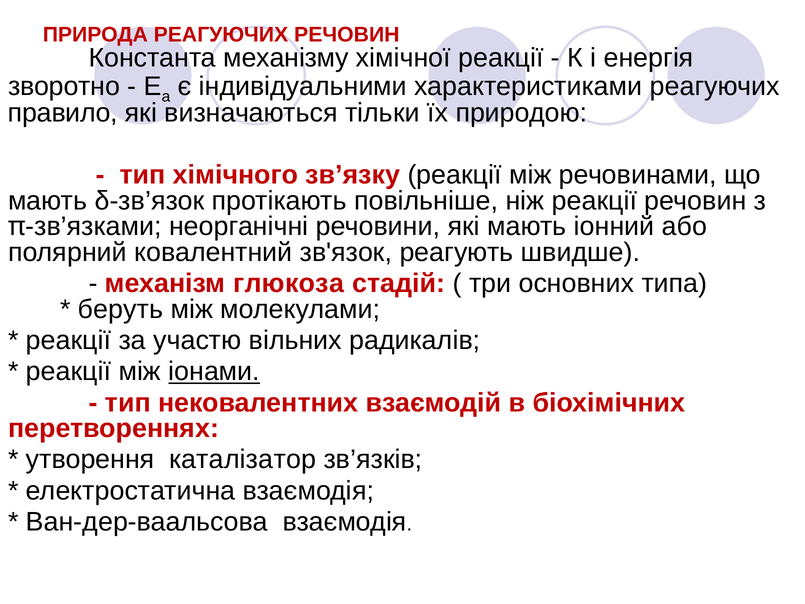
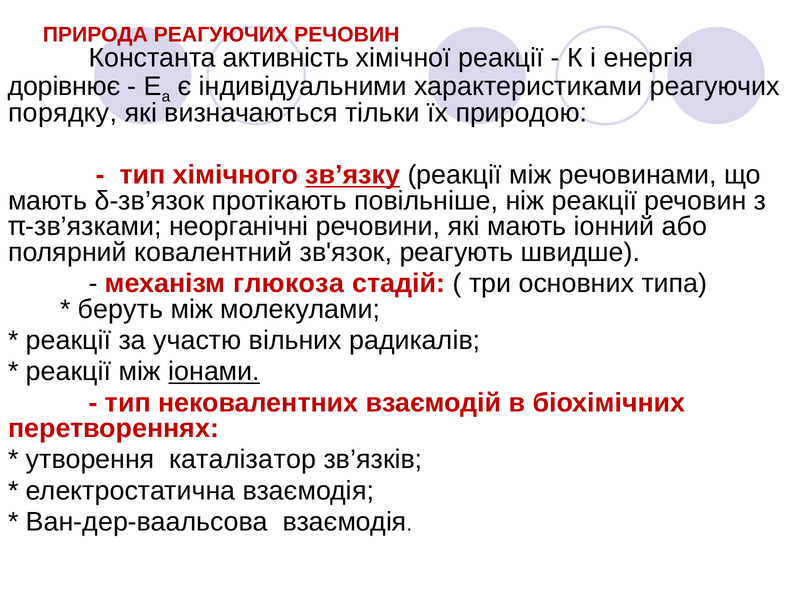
механізму: механізму -> активність
зворотно: зворотно -> дорівнює
правило: правило -> порядку
зв’язку underline: none -> present
